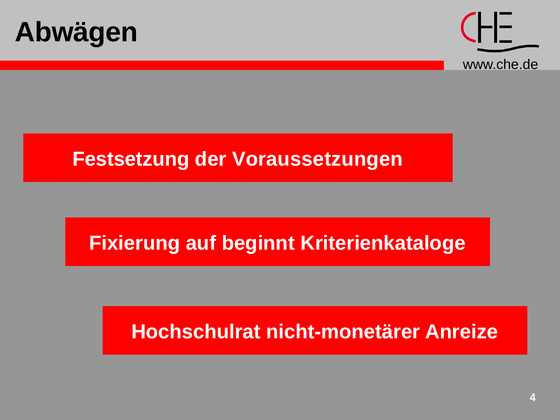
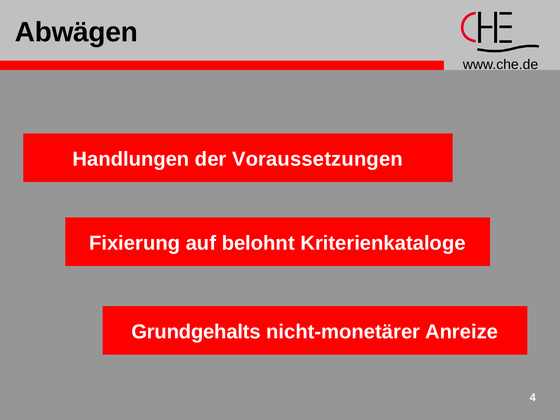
Festsetzung: Festsetzung -> Handlungen
beginnt: beginnt -> belohnt
Hochschulrat: Hochschulrat -> Grundgehalts
